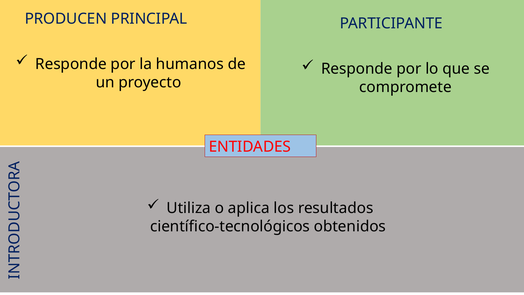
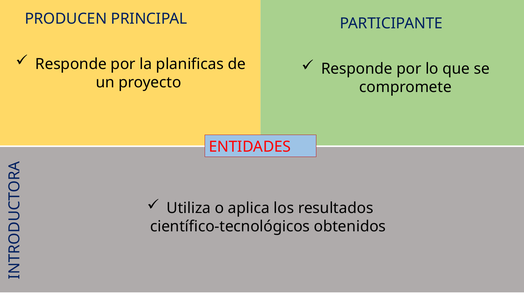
humanos: humanos -> planificas
